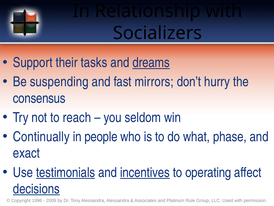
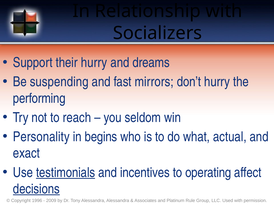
their tasks: tasks -> hurry
dreams underline: present -> none
consensus: consensus -> performing
Continually: Continually -> Personality
people: people -> begins
phase: phase -> actual
incentives underline: present -> none
